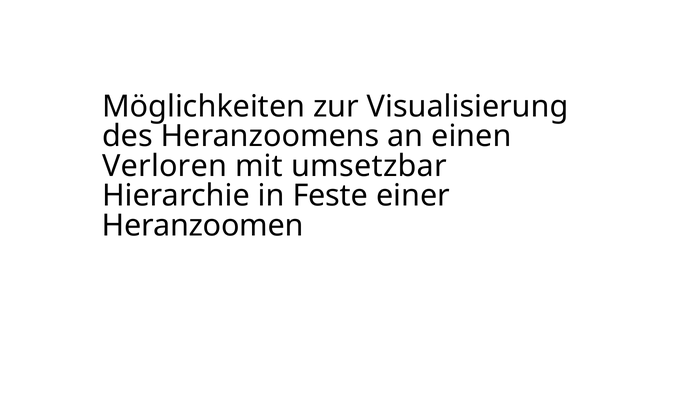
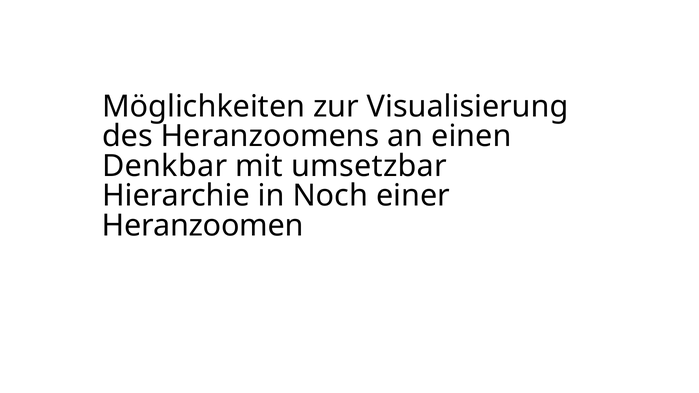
Verloren: Verloren -> Denkbar
Feste: Feste -> Noch
